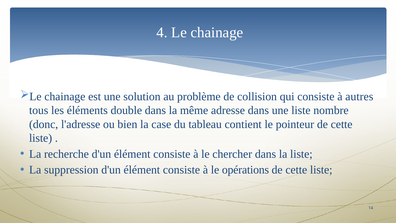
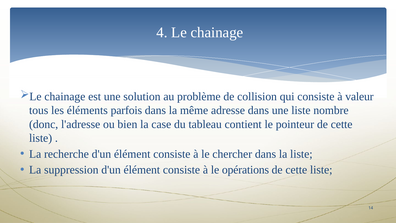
autres: autres -> valeur
double: double -> parfois
